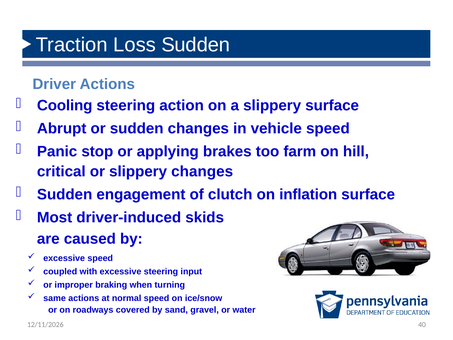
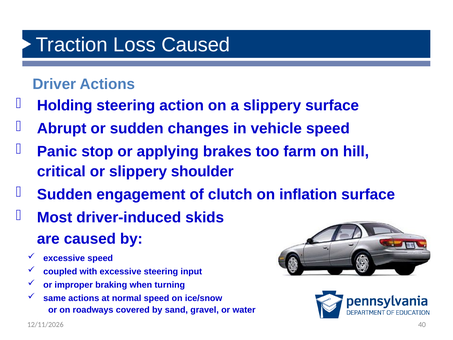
Loss Sudden: Sudden -> Caused
Cooling: Cooling -> Holding
slippery changes: changes -> shoulder
